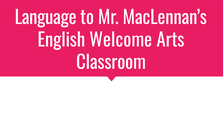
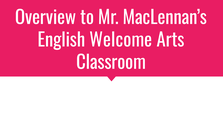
Language: Language -> Overview
